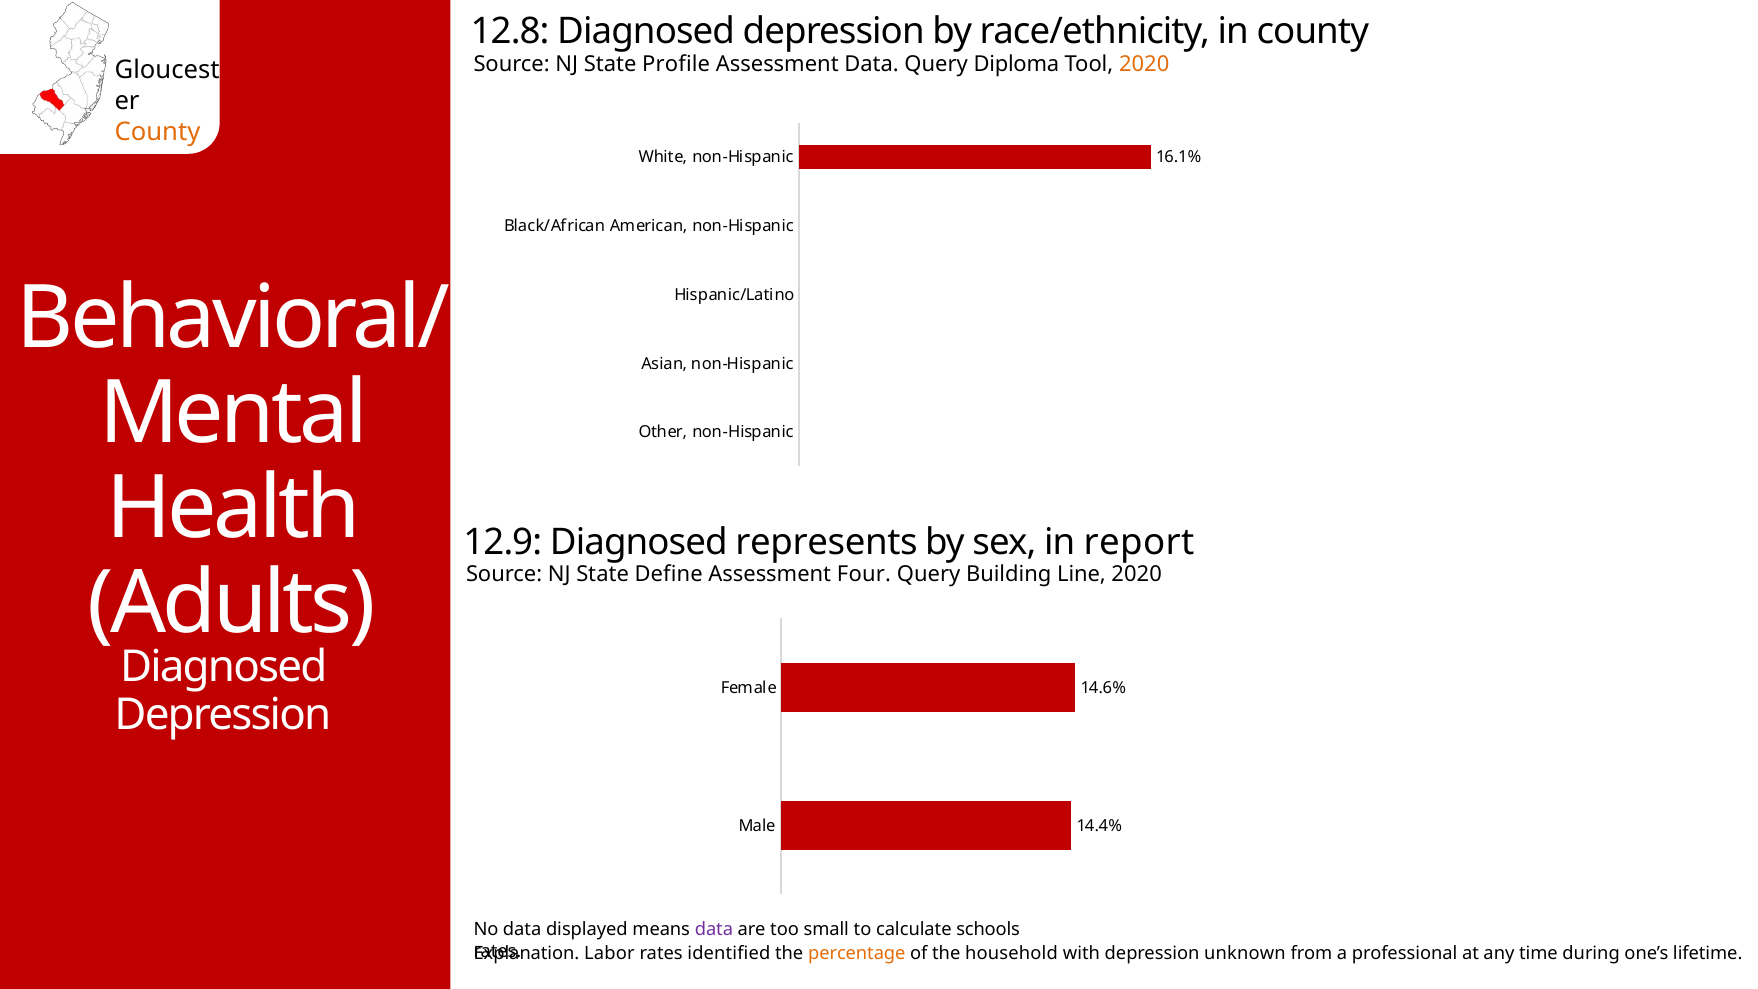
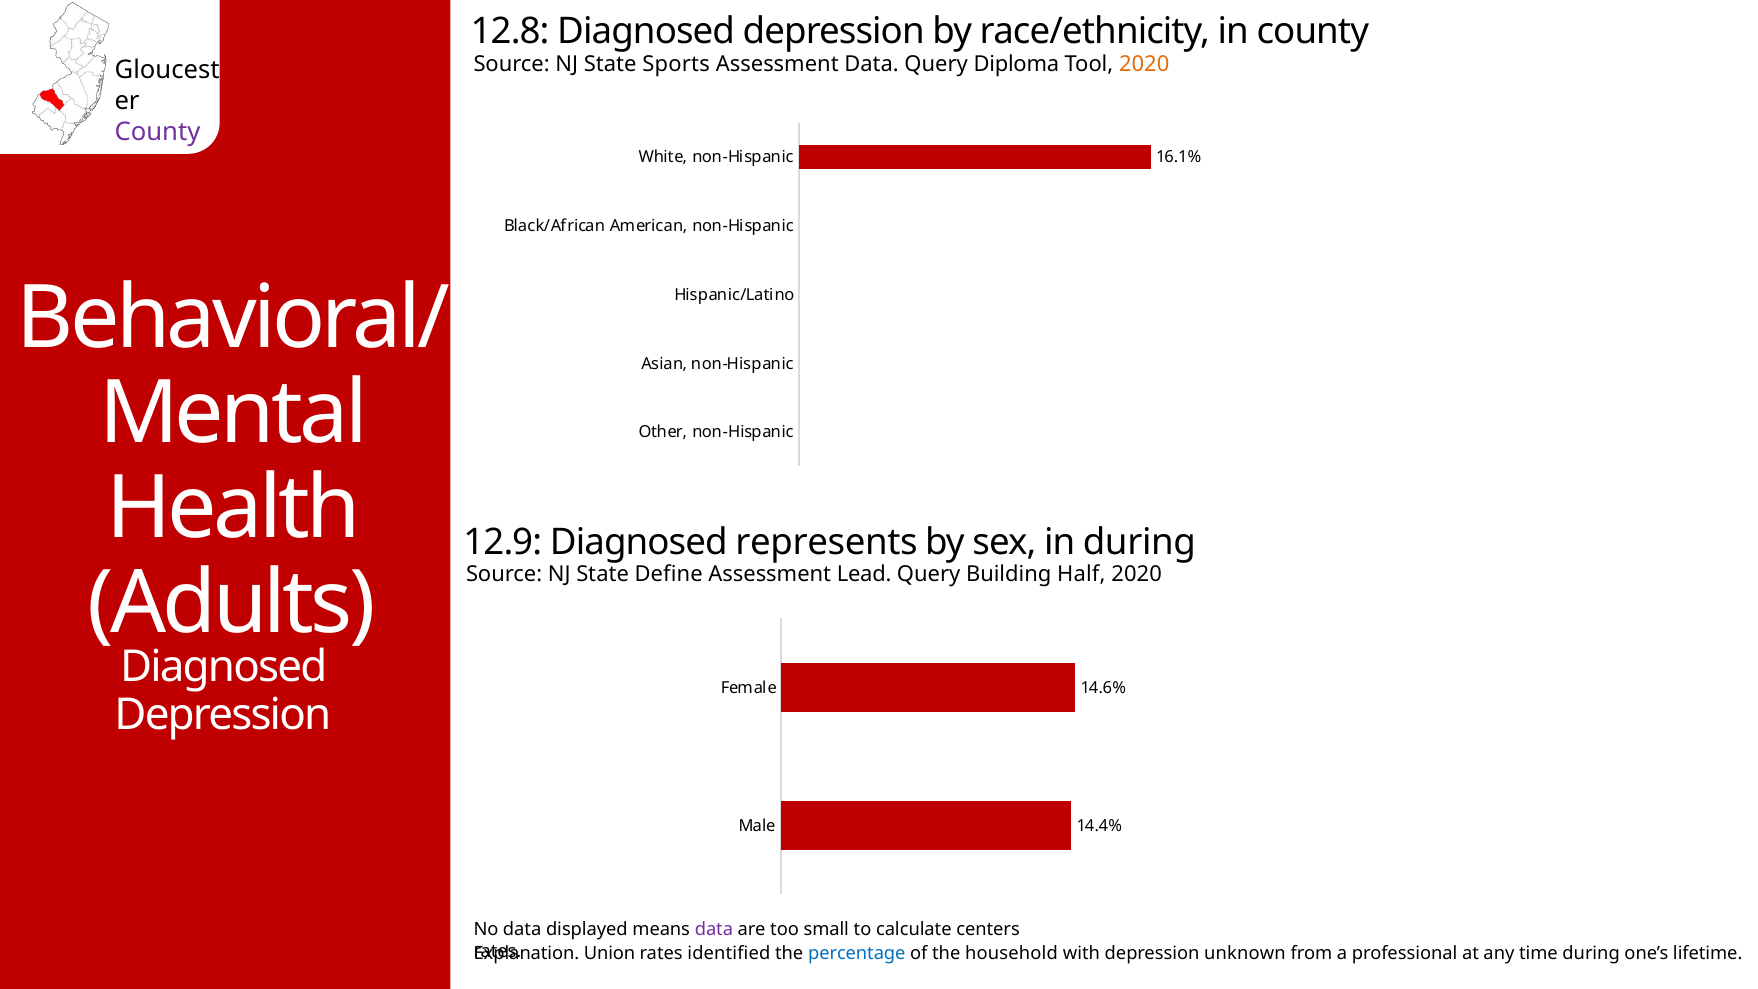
Profile: Profile -> Sports
County at (158, 132) colour: orange -> purple
in report: report -> during
Four: Four -> Lead
Line: Line -> Half
schools: schools -> centers
Labor: Labor -> Union
percentage colour: orange -> blue
